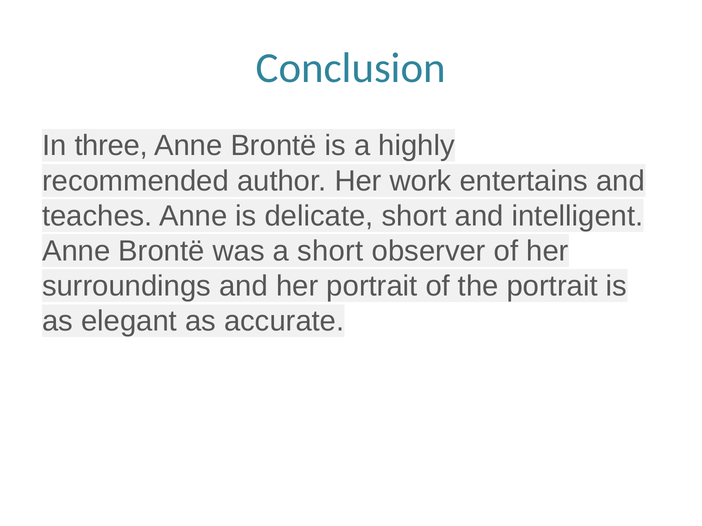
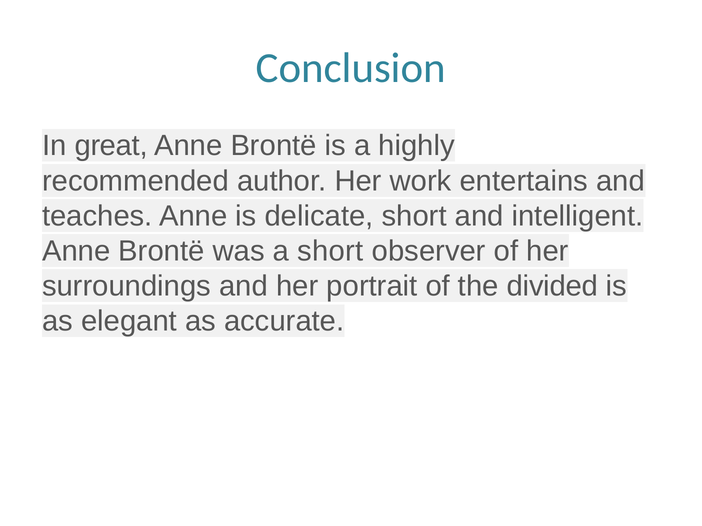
three: three -> great
the portrait: portrait -> divided
